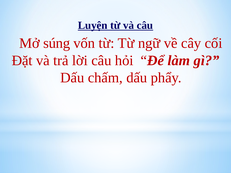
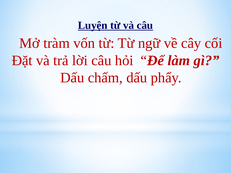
súng: súng -> tràm
